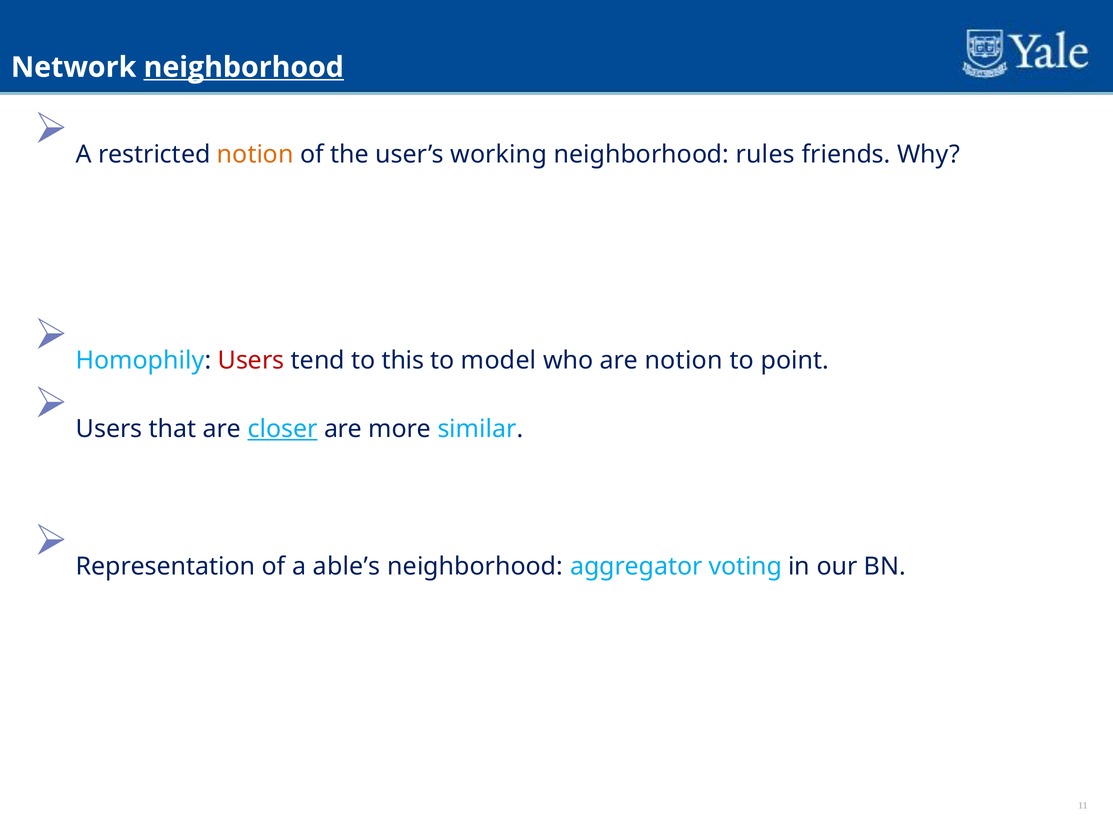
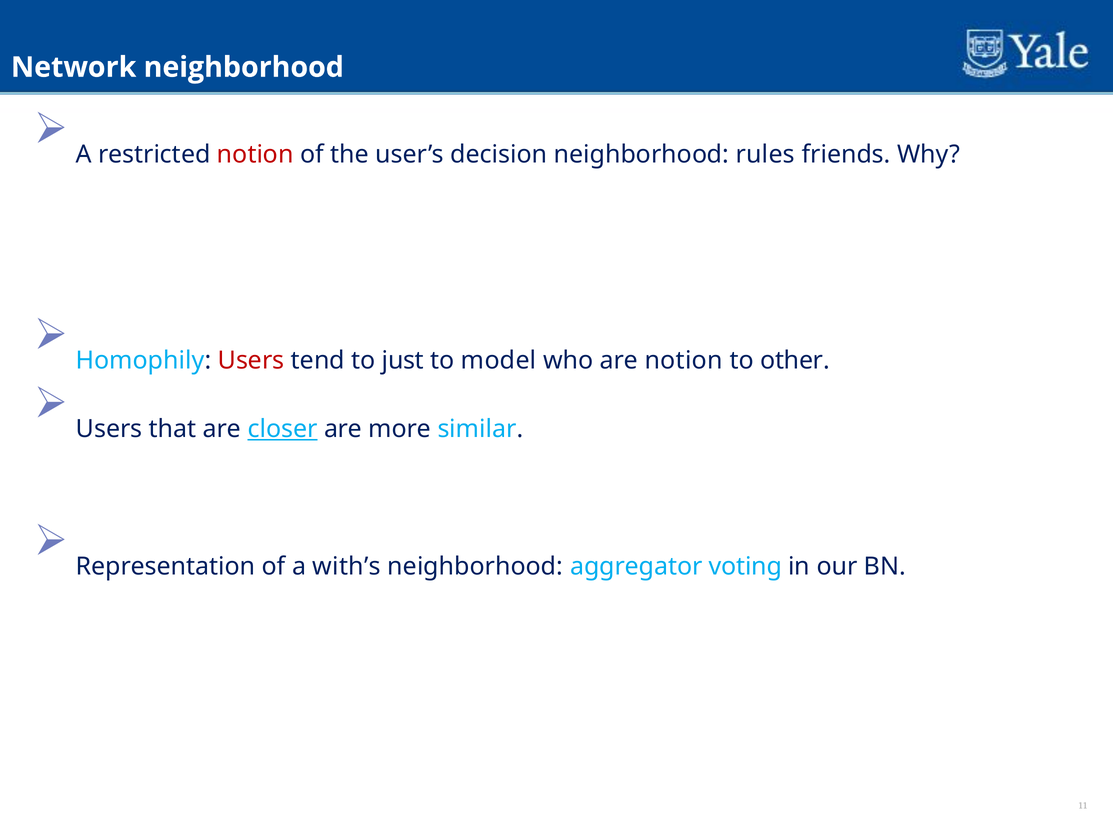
neighborhood at (244, 67) underline: present -> none
notion at (255, 154) colour: orange -> red
working: working -> decision
this: this -> just
point: point -> other
able’s: able’s -> with’s
